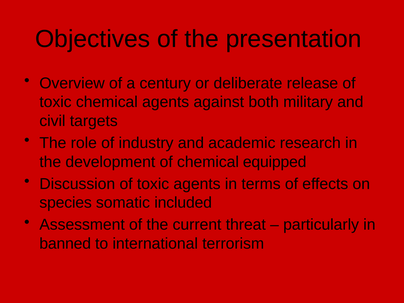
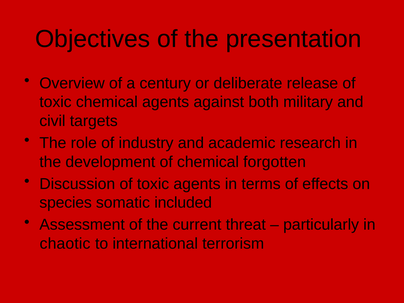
equipped: equipped -> forgotten
banned: banned -> chaotic
